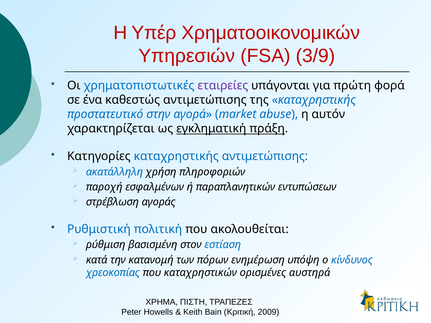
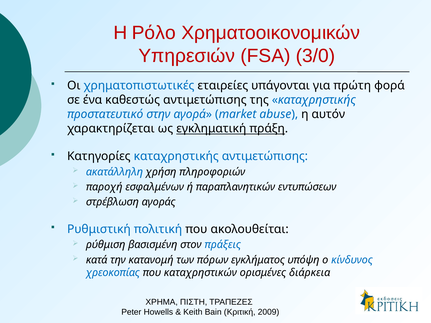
Υπέρ: Υπέρ -> Ρόλο
3/9: 3/9 -> 3/0
εταιρείες colour: purple -> black
εστίαση: εστίαση -> πράξεις
ενημέρωση: ενημέρωση -> εγκλήματος
αυστηρά: αυστηρά -> διάρκεια
